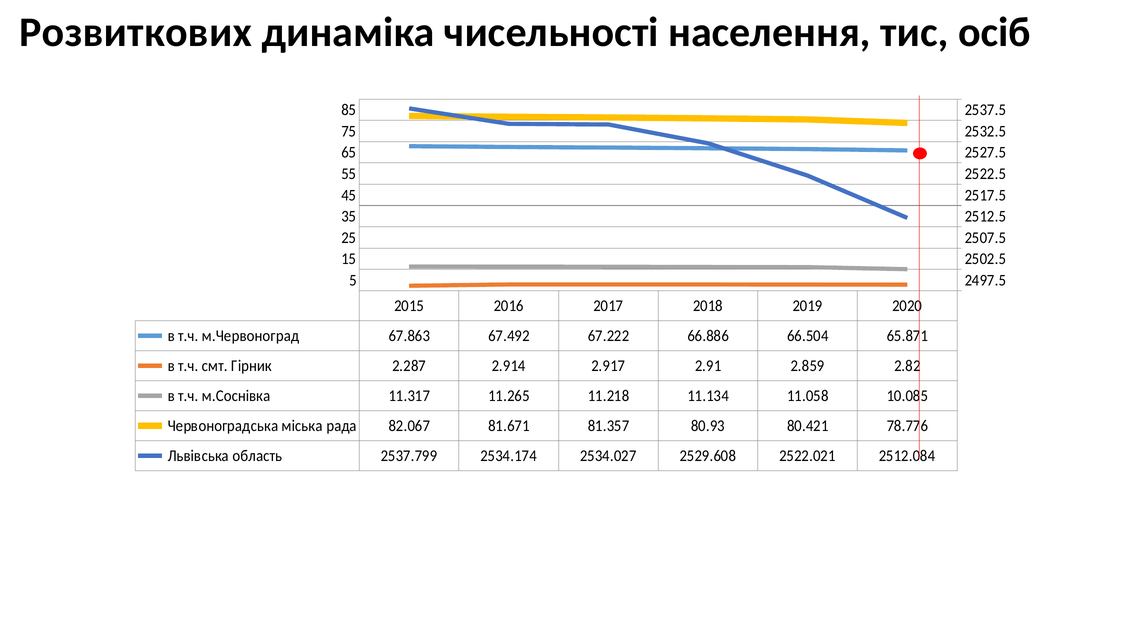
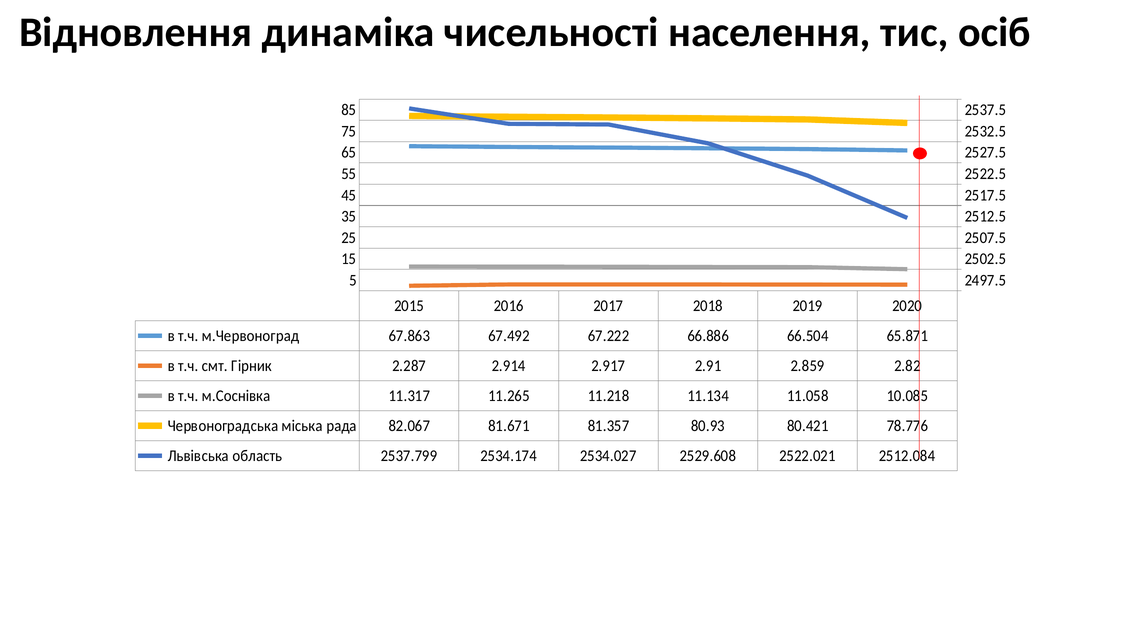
Розвиткових: Розвиткових -> Відновлення
